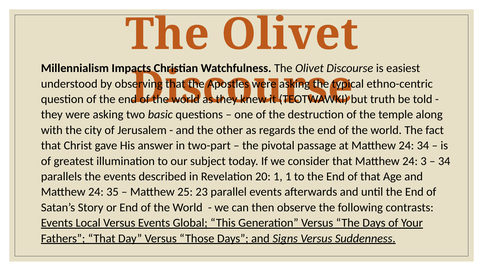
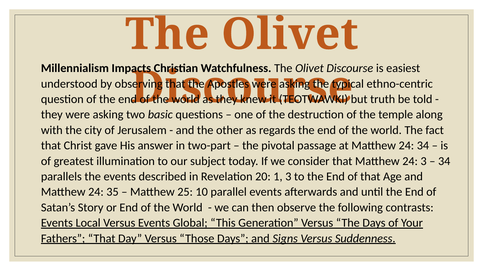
1 1: 1 -> 3
23: 23 -> 10
